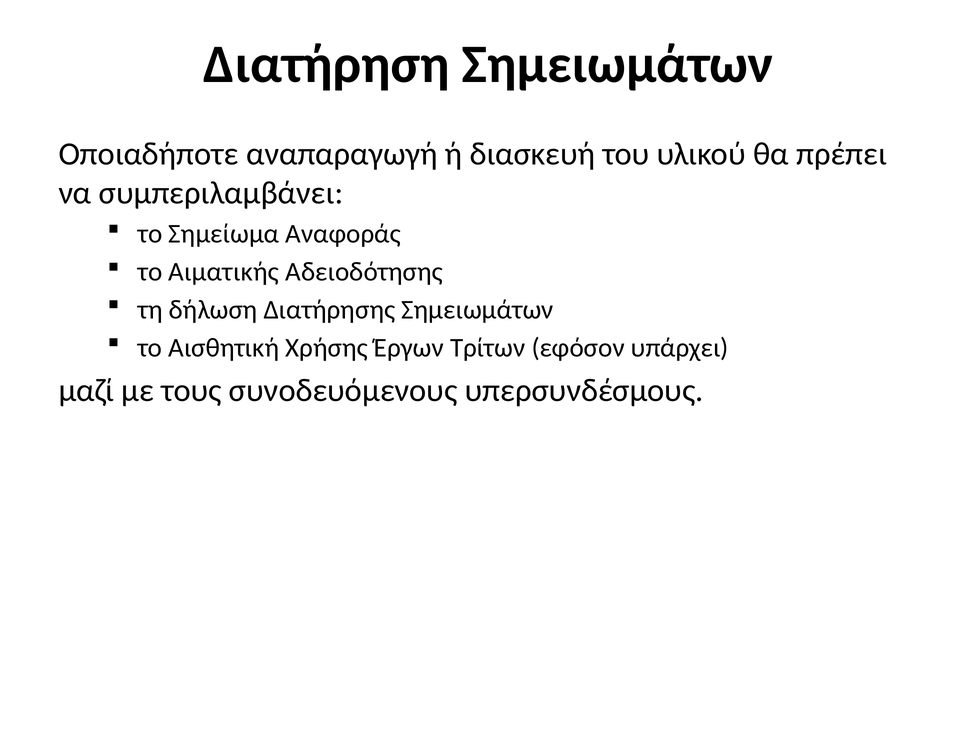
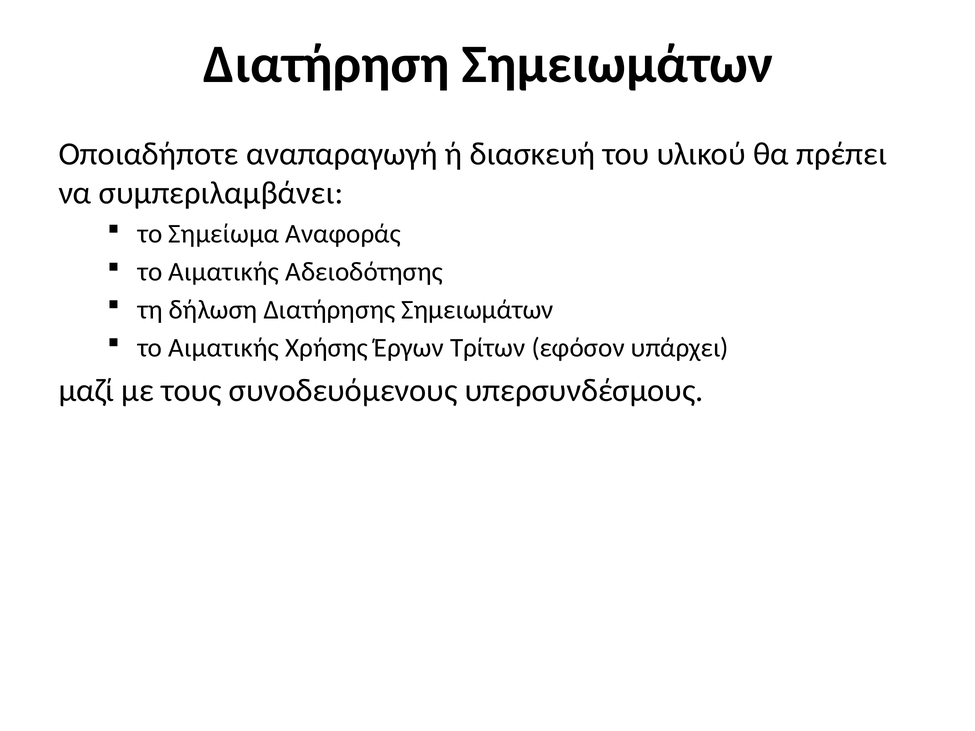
Αισθητική at (224, 348): Αισθητική -> Αιματικής
